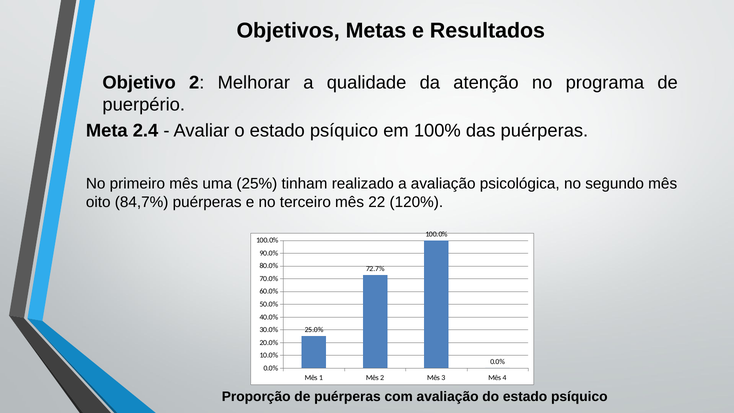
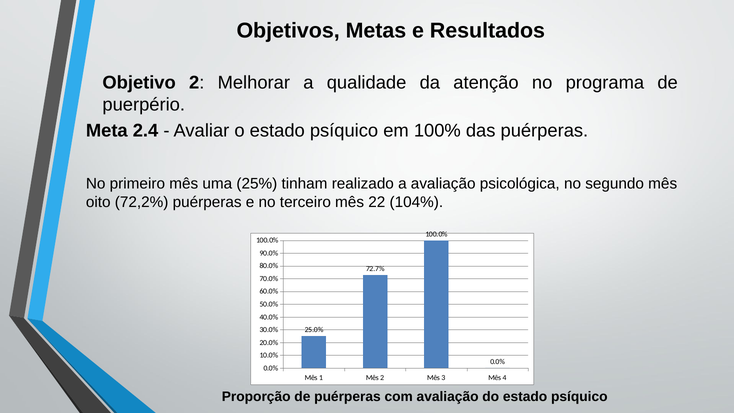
84,7%: 84,7% -> 72,2%
120%: 120% -> 104%
